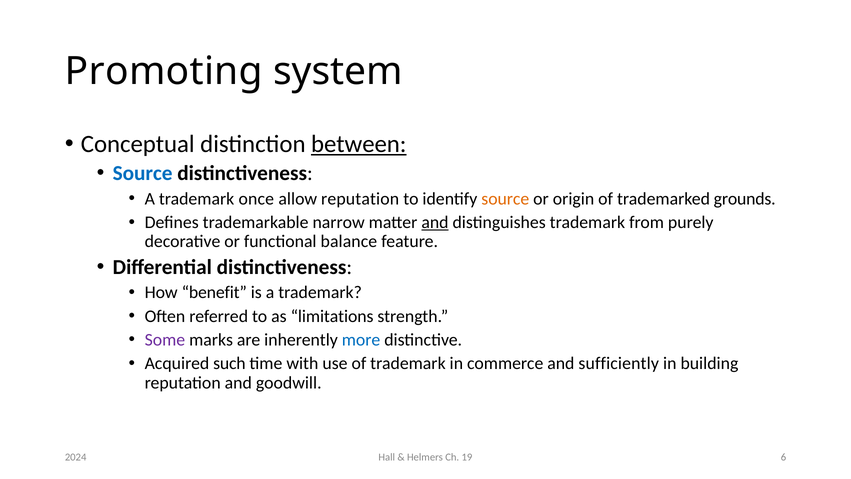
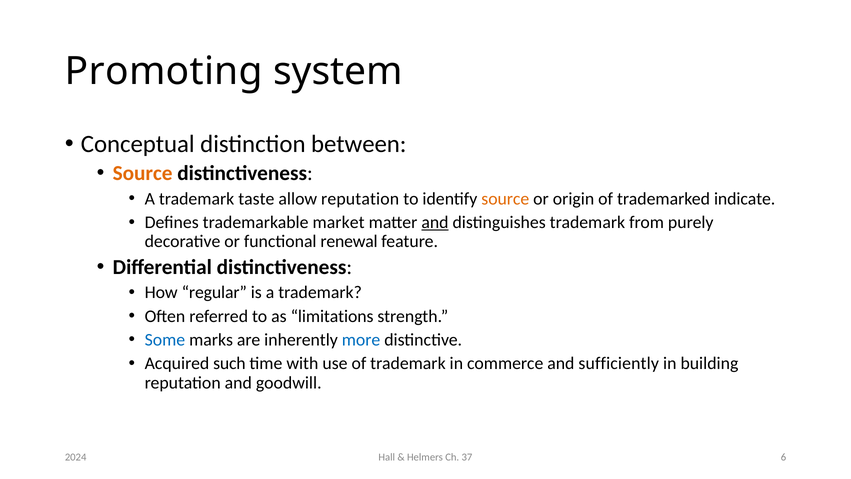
between underline: present -> none
Source at (143, 173) colour: blue -> orange
once: once -> taste
grounds: grounds -> indicate
narrow: narrow -> market
balance: balance -> renewal
benefit: benefit -> regular
Some colour: purple -> blue
19: 19 -> 37
